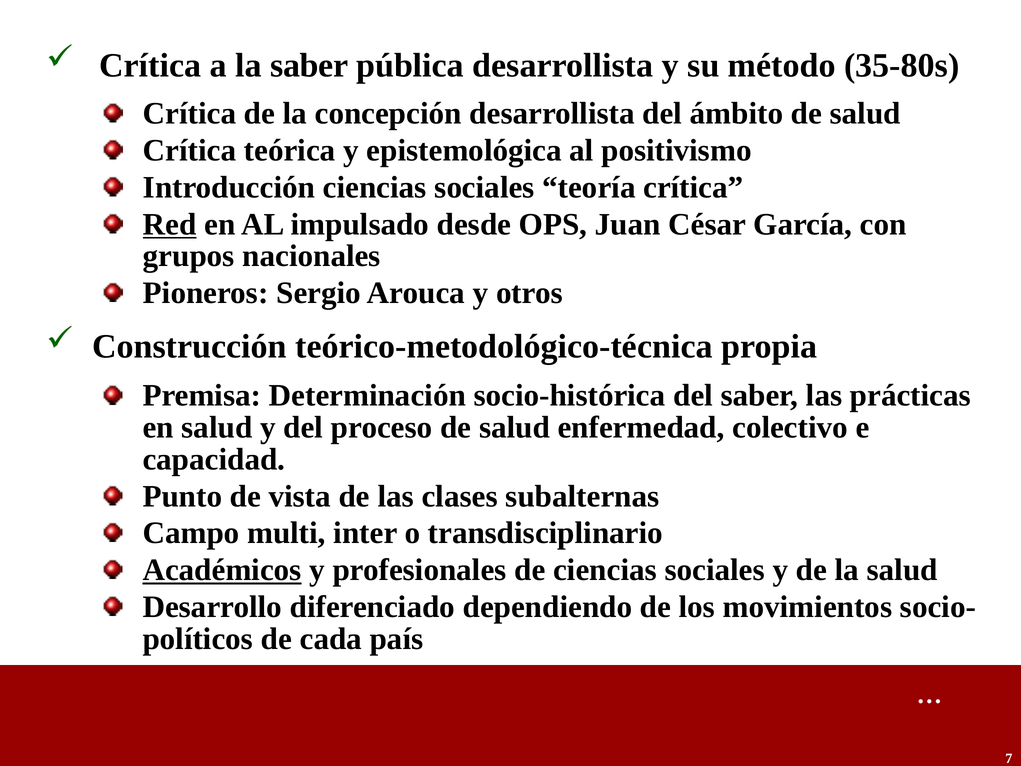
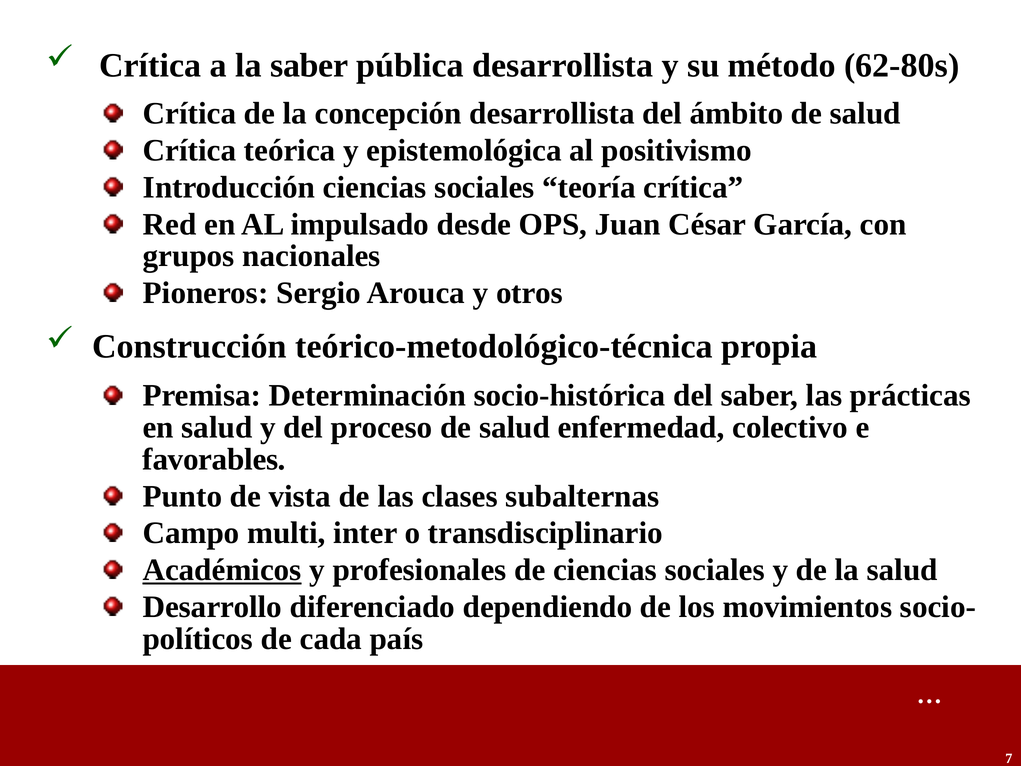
35-80s: 35-80s -> 62-80s
Red underline: present -> none
capacidad: capacidad -> favorables
